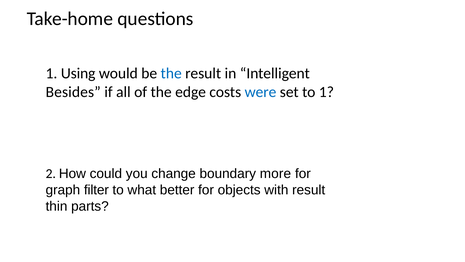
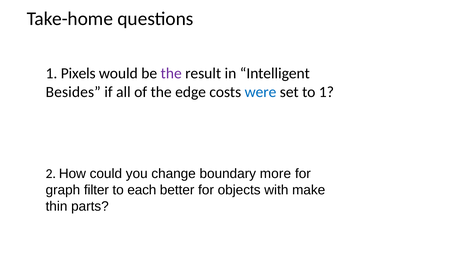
Using: Using -> Pixels
the at (171, 73) colour: blue -> purple
what: what -> each
with result: result -> make
